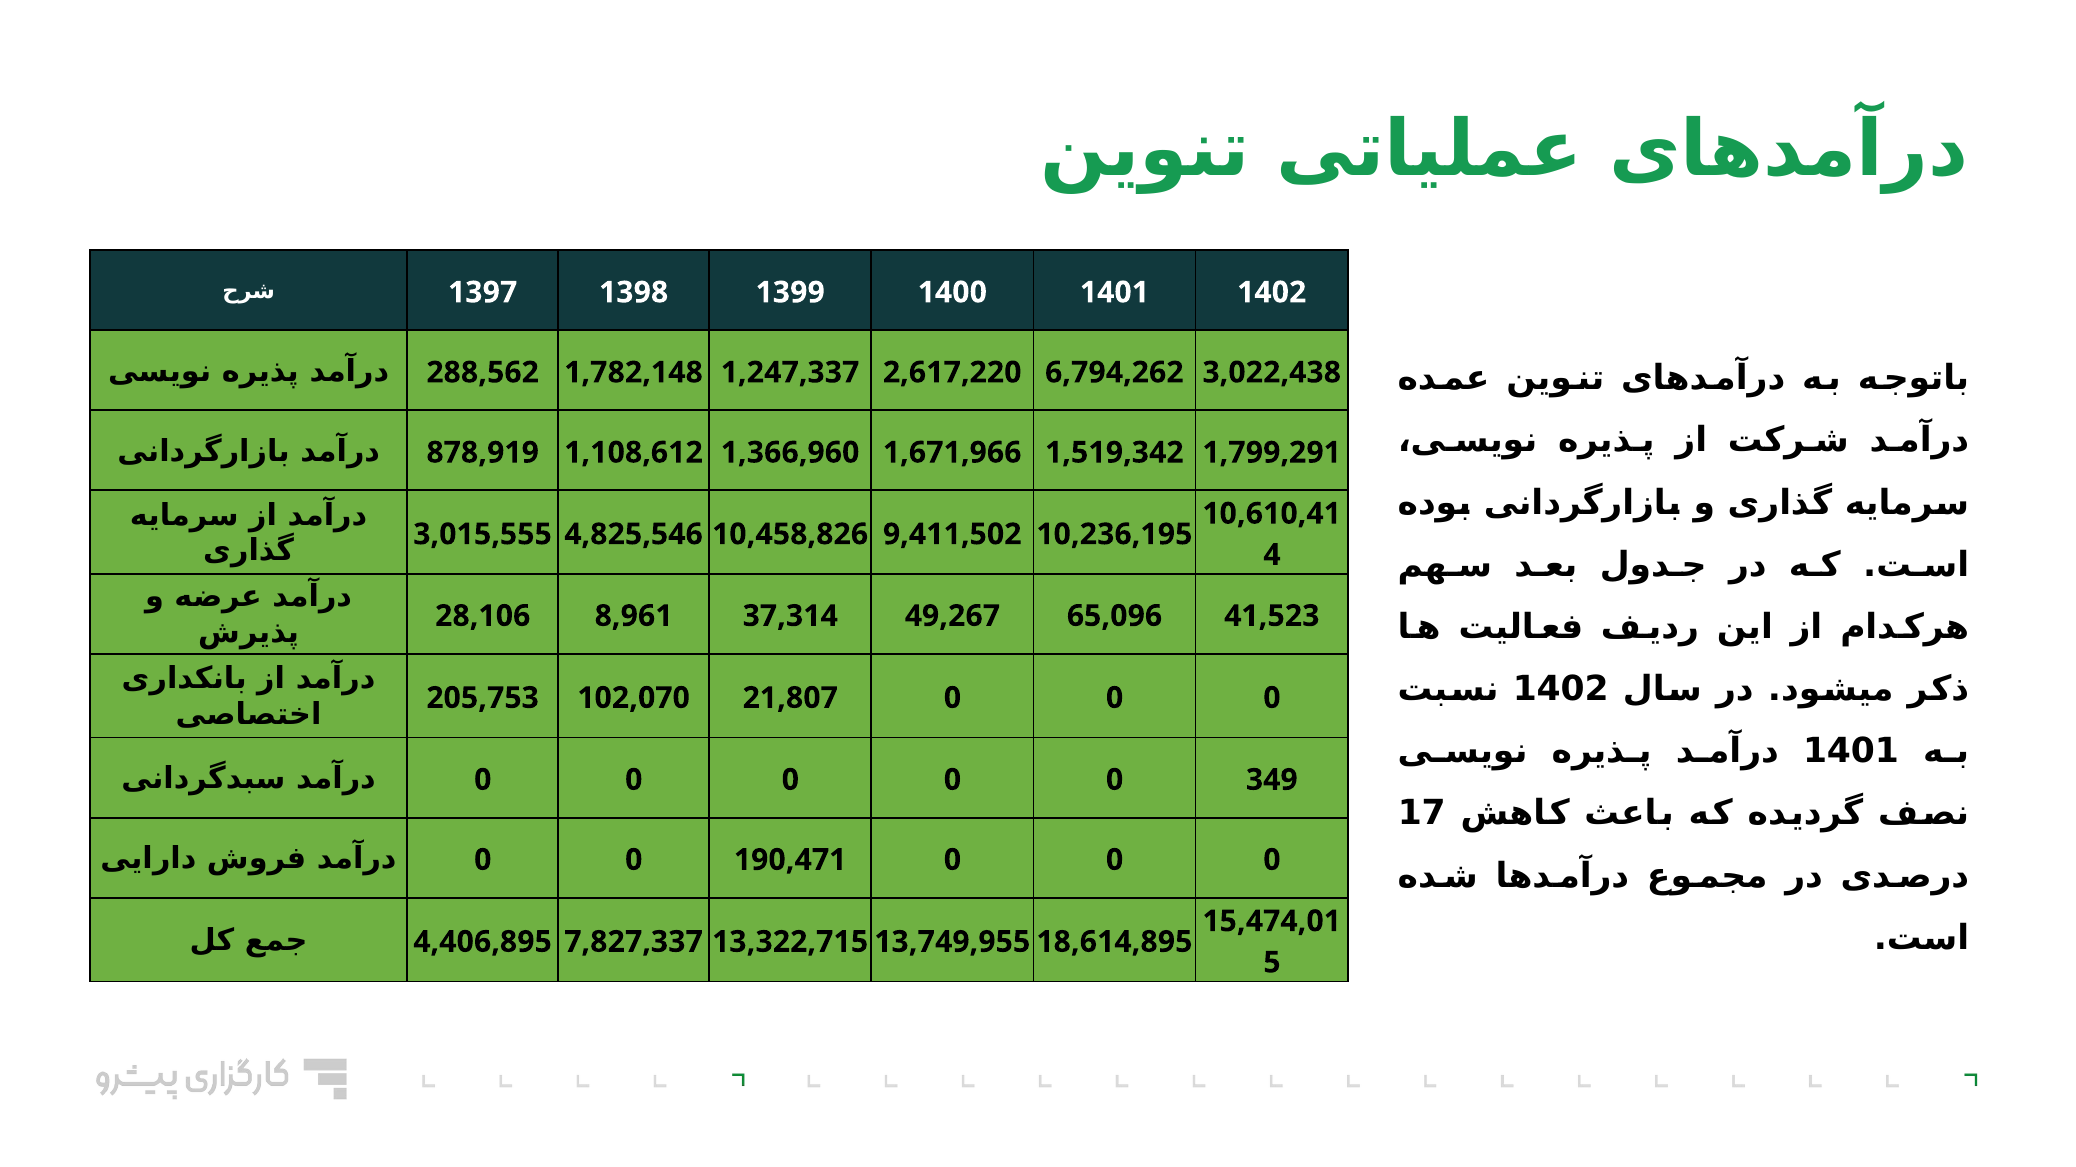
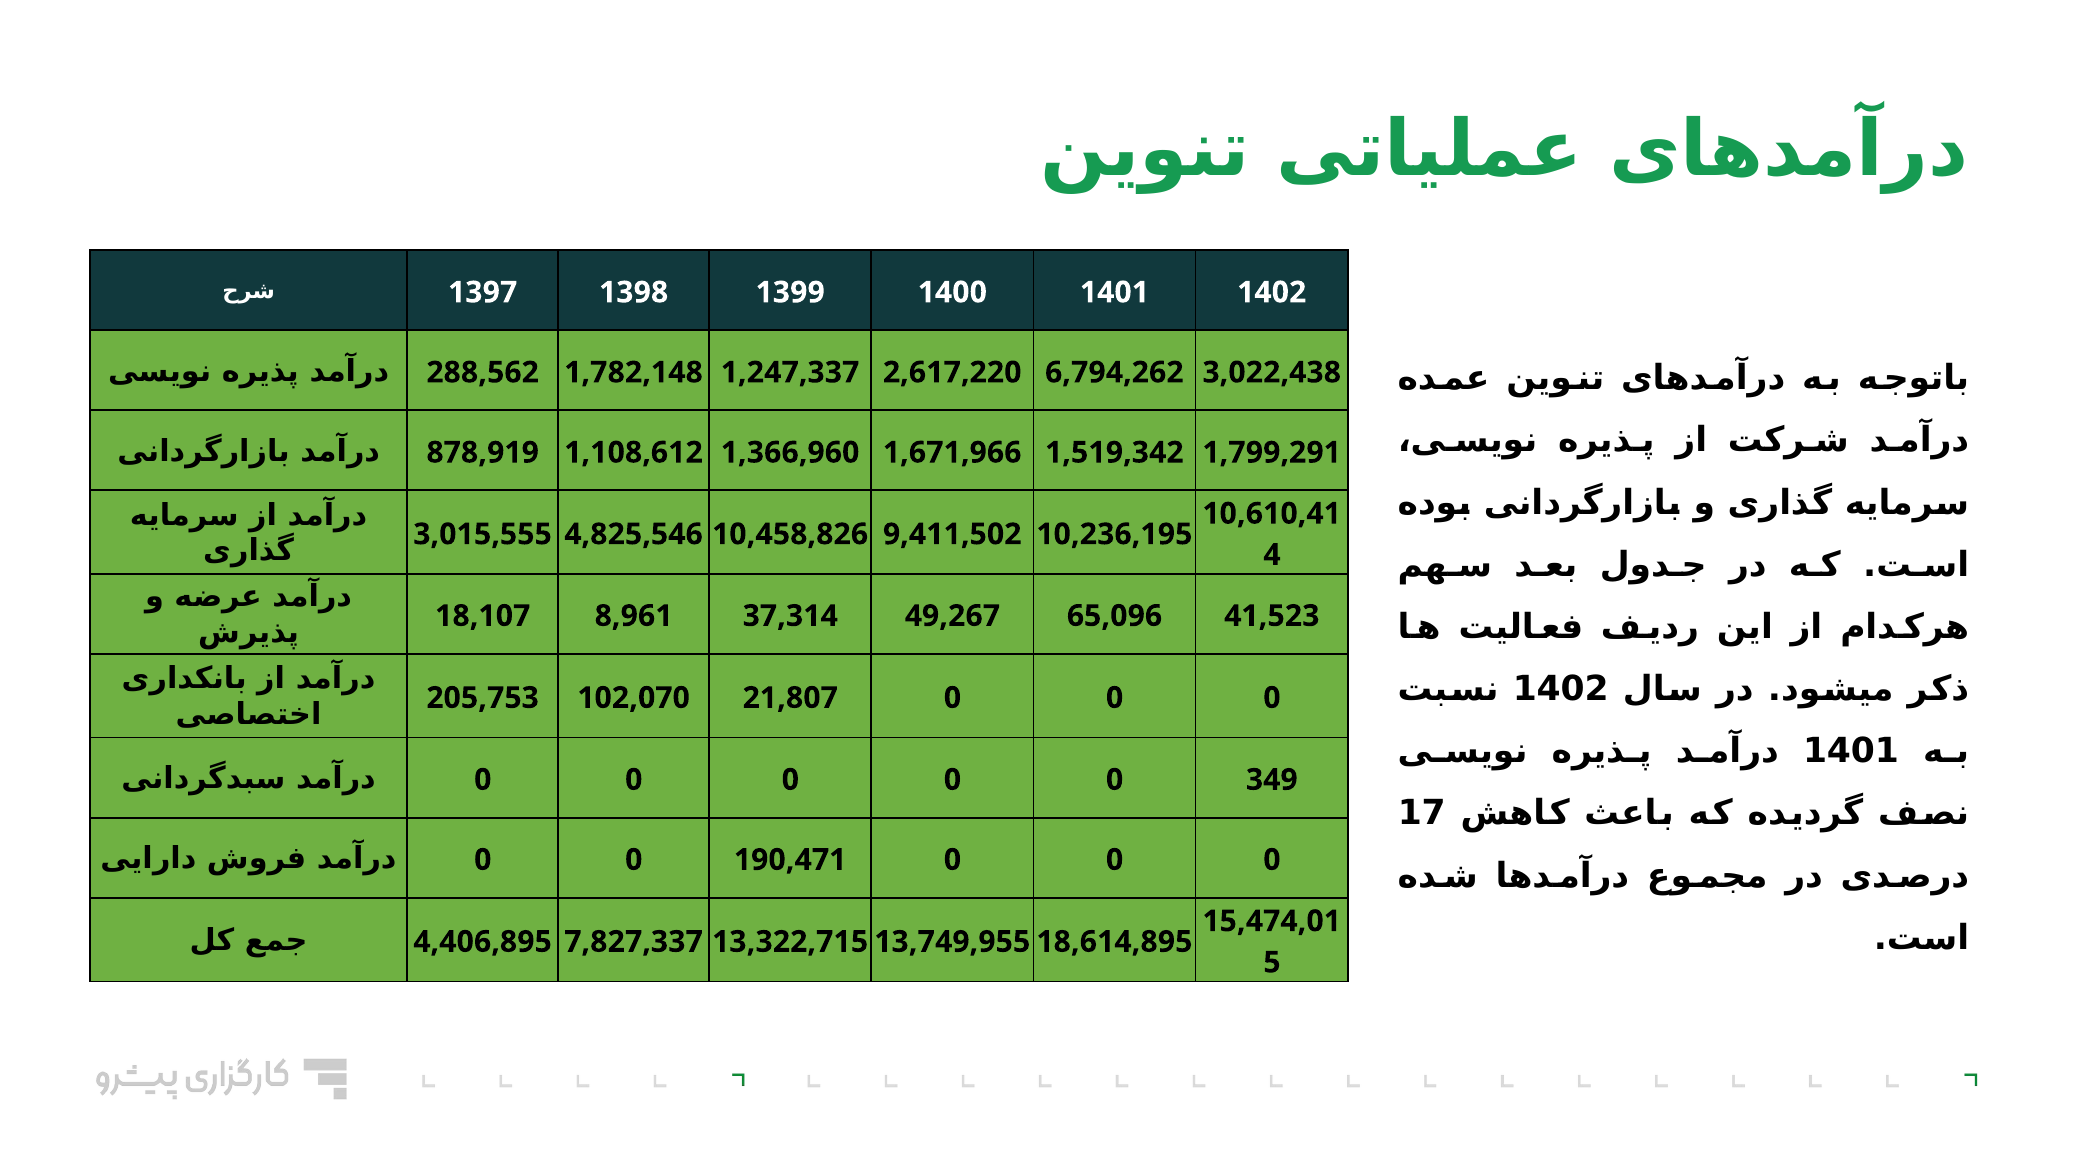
28,106: 28,106 -> 18,107
